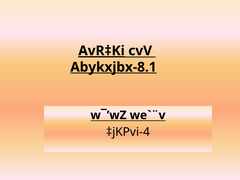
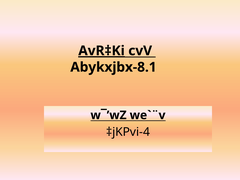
Abykxjbx-8.1 underline: present -> none
